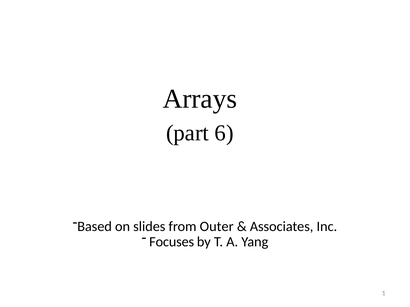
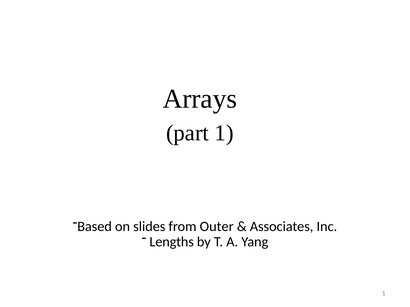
part 6: 6 -> 1
Focuses: Focuses -> Lengths
